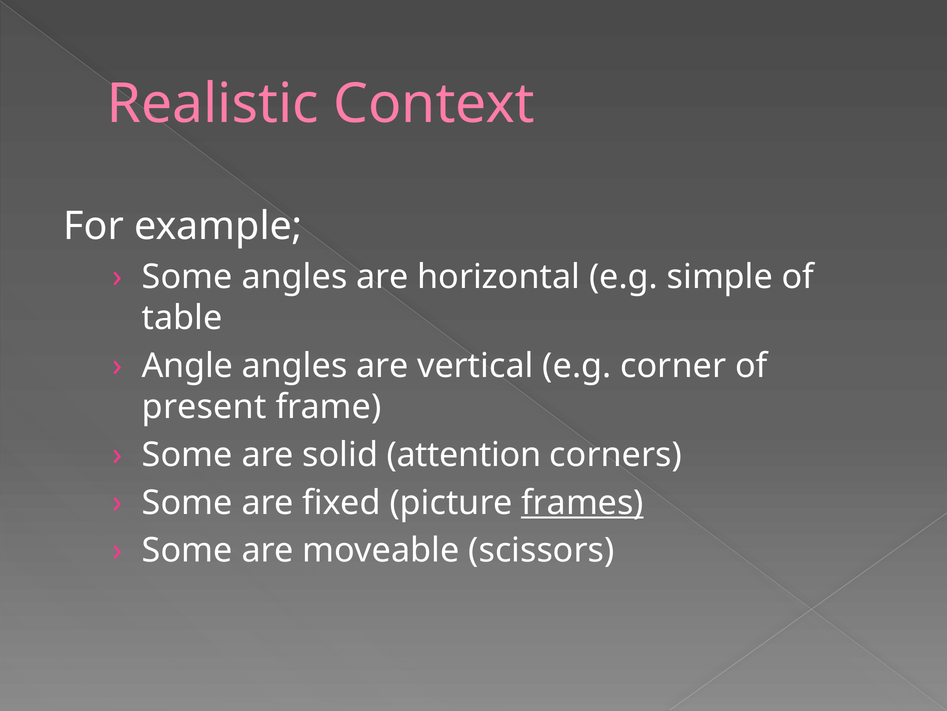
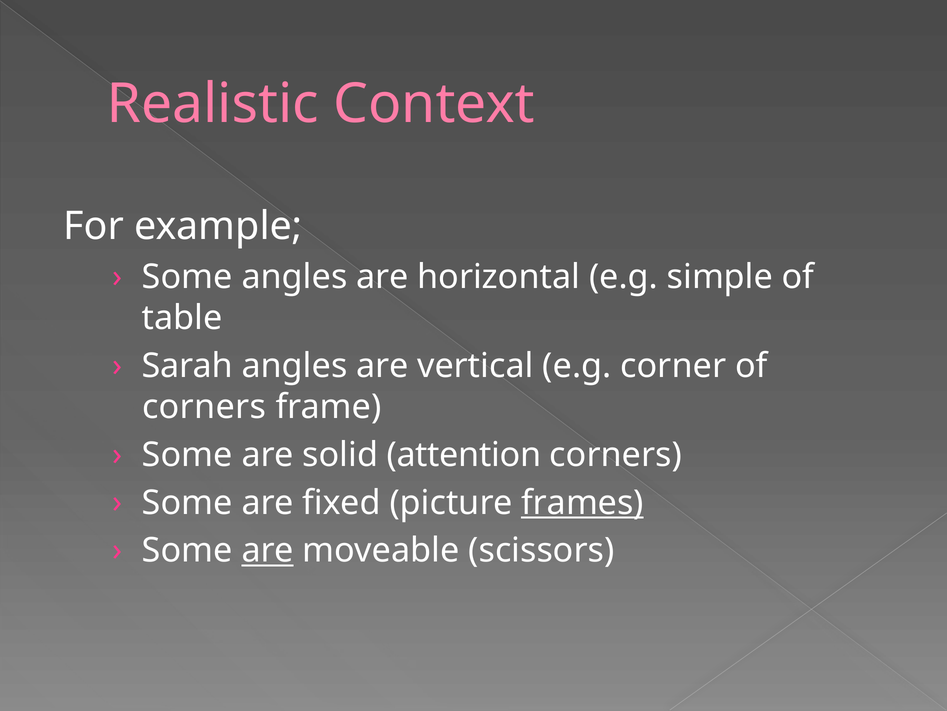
Angle: Angle -> Sarah
present at (204, 407): present -> corners
are at (268, 550) underline: none -> present
